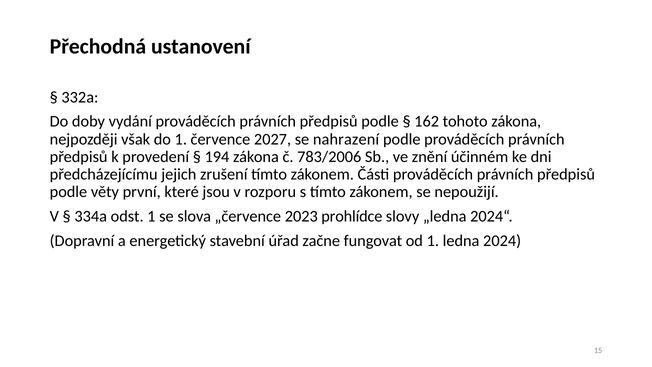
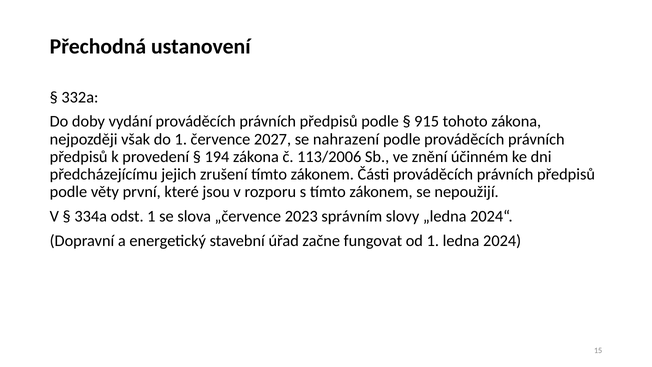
162: 162 -> 915
783/2006: 783/2006 -> 113/2006
prohlídce: prohlídce -> správním
